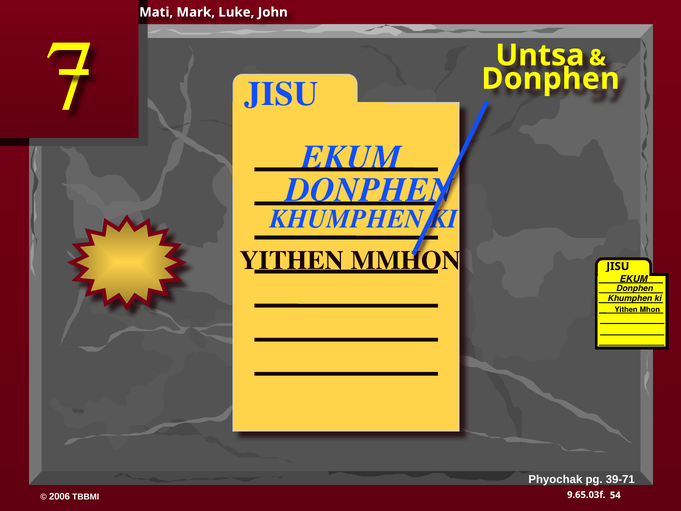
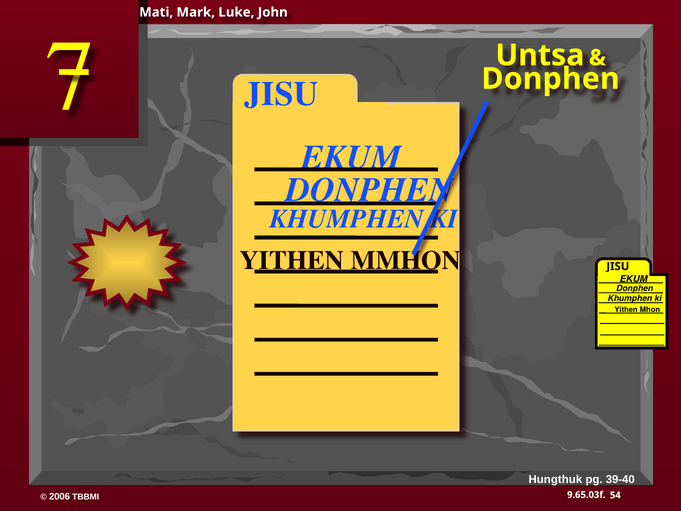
Phyochak: Phyochak -> Hungthuk
39-71: 39-71 -> 39-40
